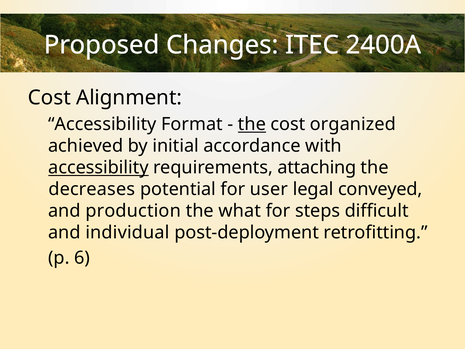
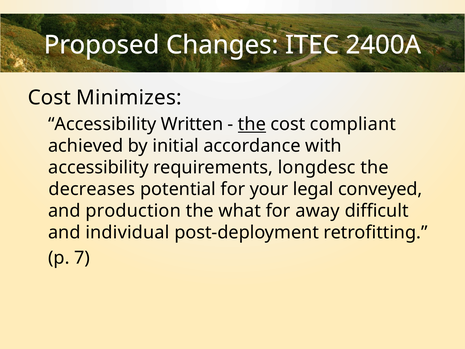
Alignment: Alignment -> Minimizes
Format: Format -> Written
organized: organized -> compliant
accessibility at (98, 168) underline: present -> none
attaching: attaching -> longdesc
user: user -> your
steps: steps -> away
6: 6 -> 7
